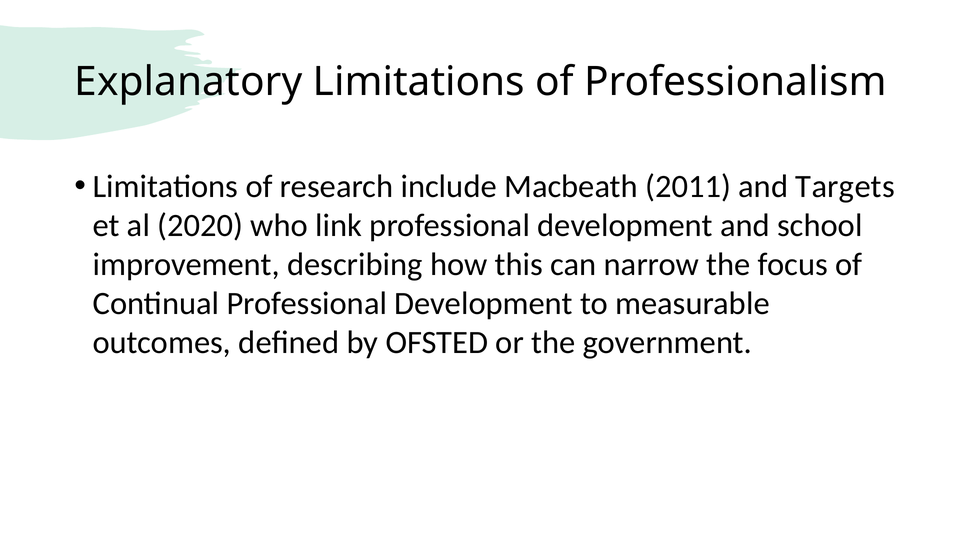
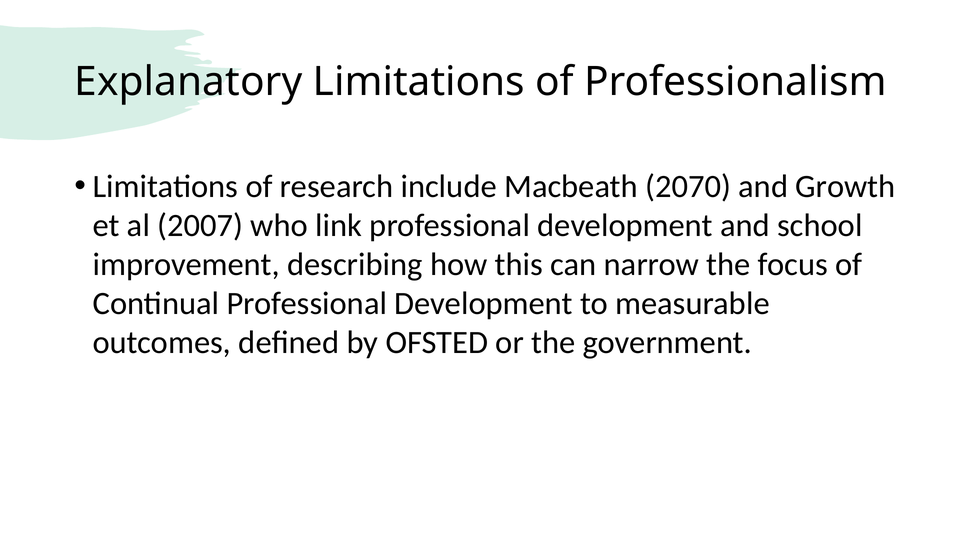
2011: 2011 -> 2070
Targets: Targets -> Growth
2020: 2020 -> 2007
